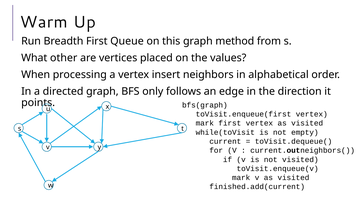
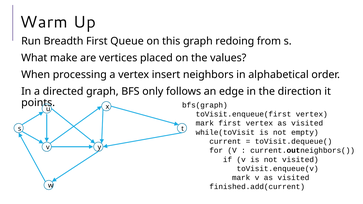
method: method -> redoing
other: other -> make
